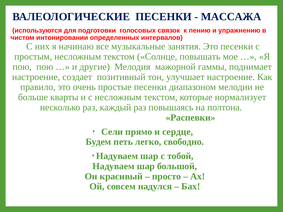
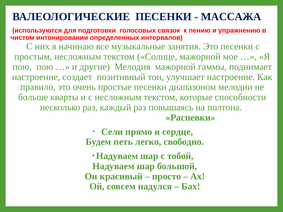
Солнце повышать: повышать -> мажорной
нормализует: нормализует -> способности
